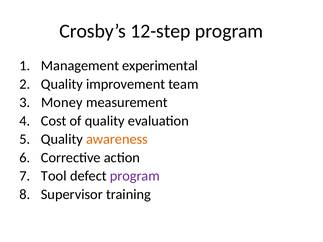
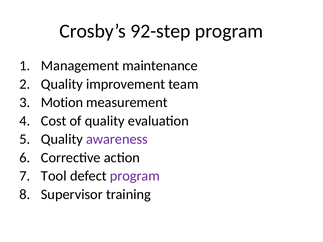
12-step: 12-step -> 92-step
experimental: experimental -> maintenance
Money: Money -> Motion
awareness colour: orange -> purple
